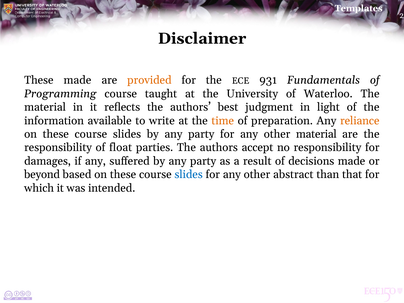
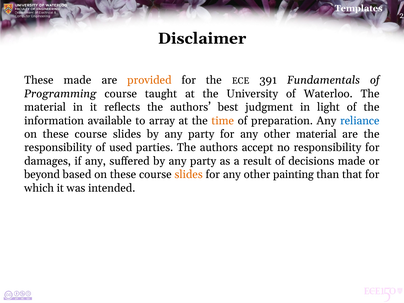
931: 931 -> 391
write: write -> array
reliance colour: orange -> blue
float: float -> used
slides at (189, 175) colour: blue -> orange
abstract: abstract -> painting
